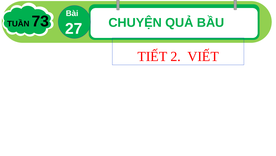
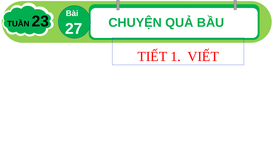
73: 73 -> 23
2: 2 -> 1
